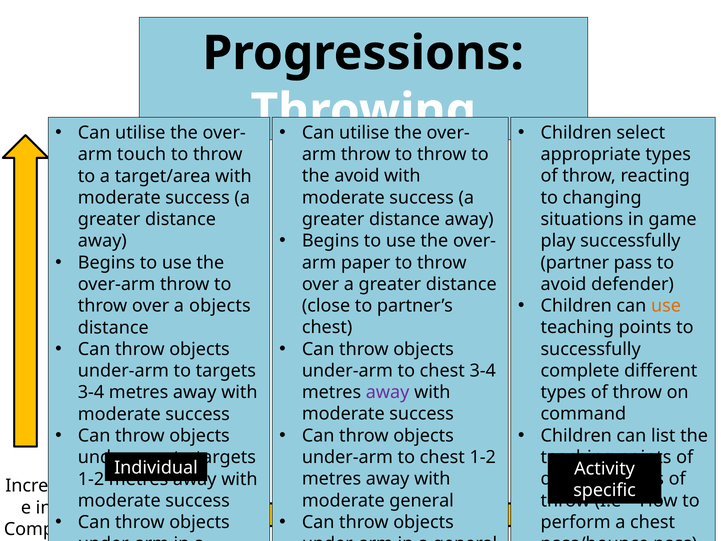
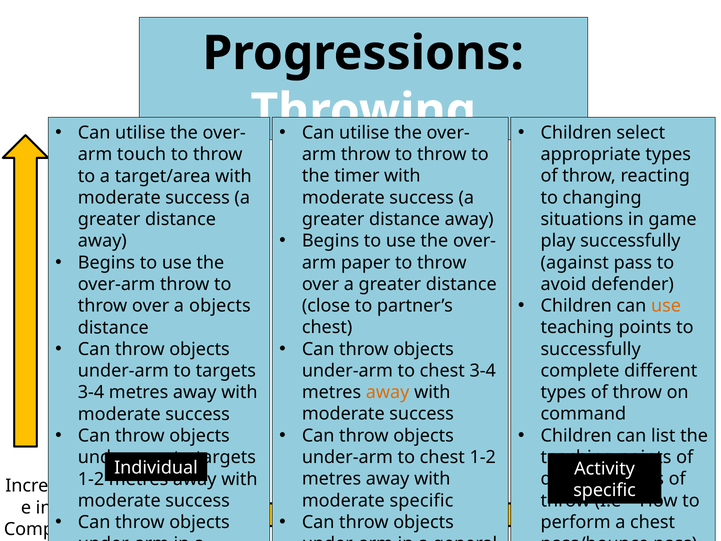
the avoid: avoid -> timer
partner at (575, 262): partner -> against
away at (388, 392) colour: purple -> orange
moderate general: general -> specific
